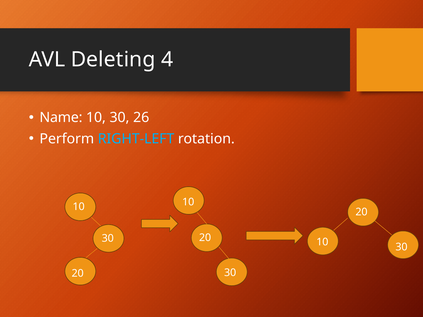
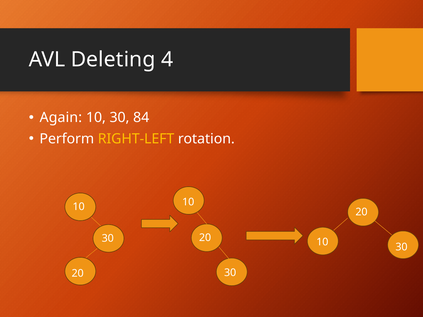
Name: Name -> Again
26: 26 -> 84
RIGHT-LEFT colour: light blue -> yellow
